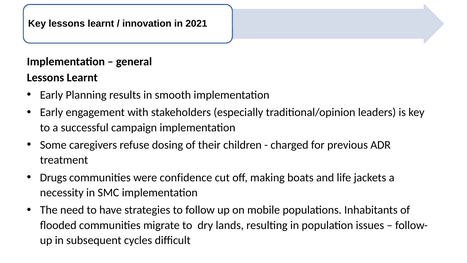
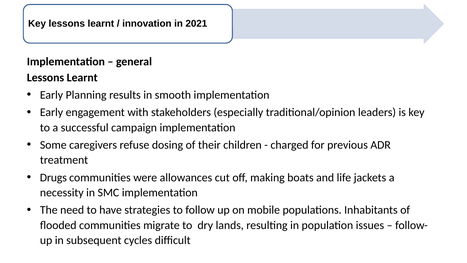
confidence: confidence -> allowances
